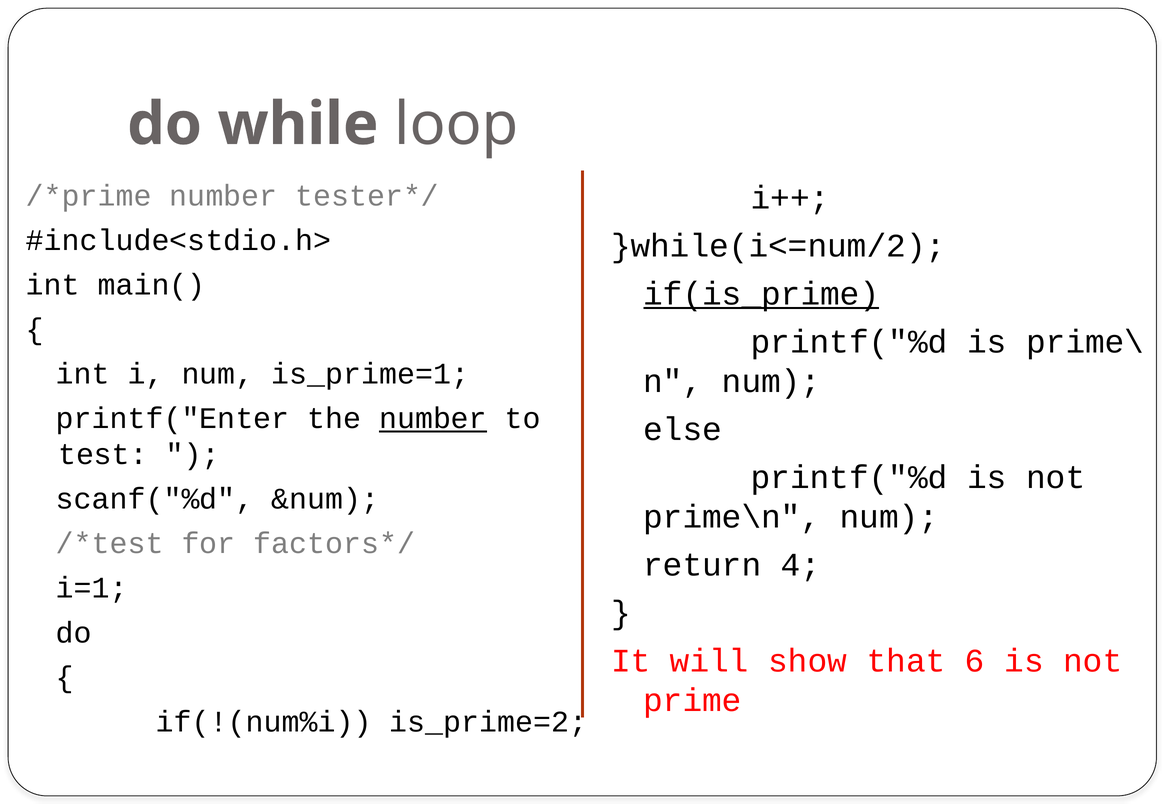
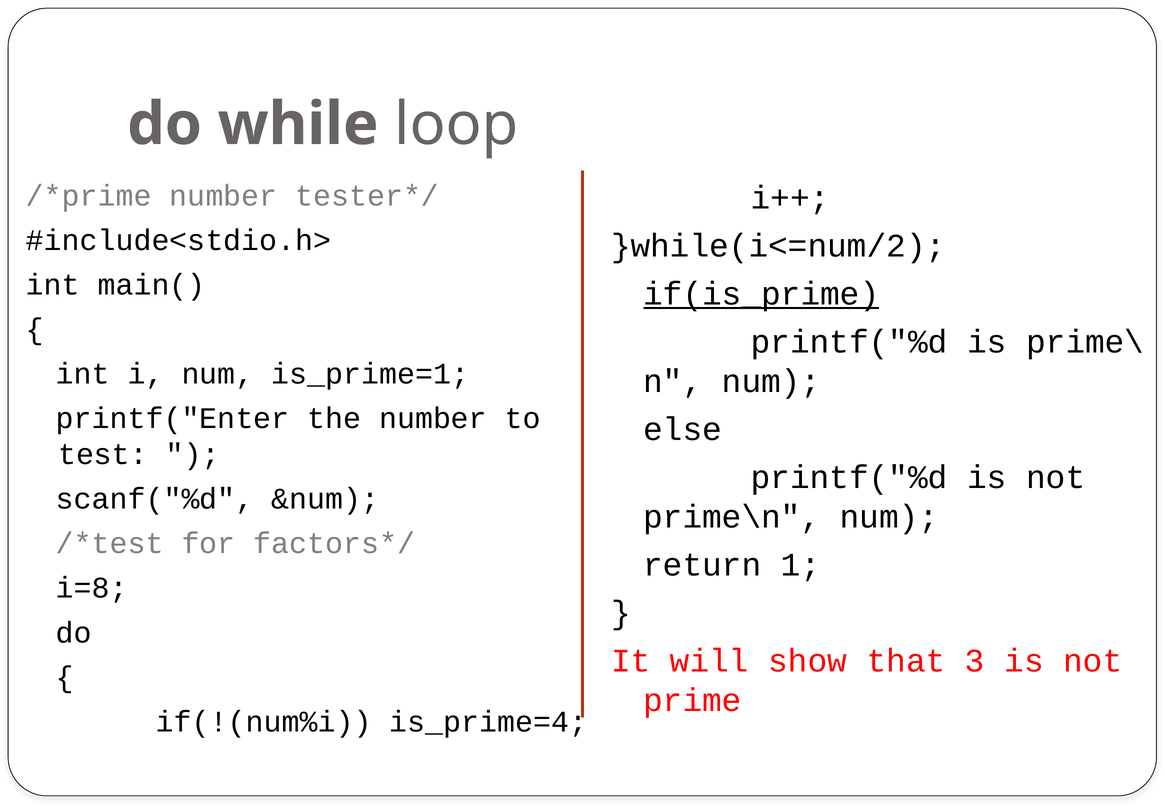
number at (433, 418) underline: present -> none
4: 4 -> 1
i=1: i=1 -> i=8
6: 6 -> 3
is_prime=2: is_prime=2 -> is_prime=4
